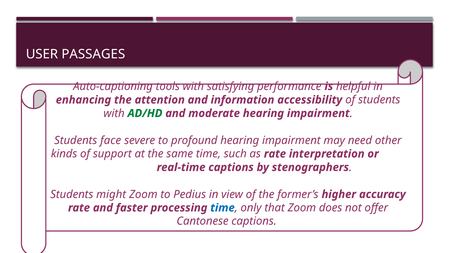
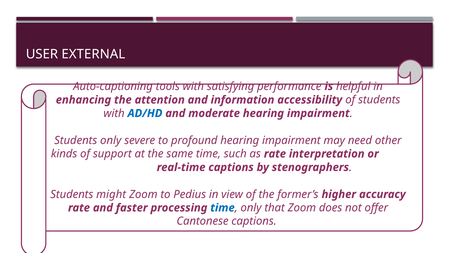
PASSAGES: PASSAGES -> EXTERNAL
AD/HD colour: green -> blue
Students face: face -> only
